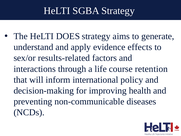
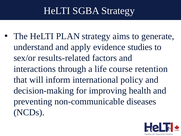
DOES: DOES -> PLAN
effects: effects -> studies
